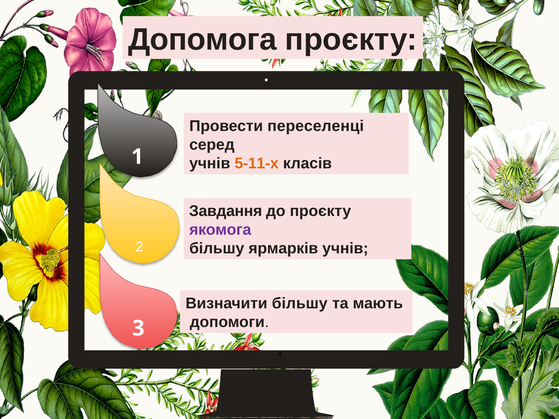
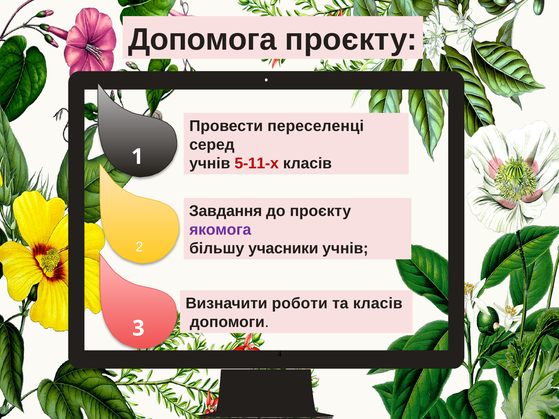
5-11-х colour: orange -> red
ярмарків: ярмарків -> учасники
Визначити більшу: більшу -> роботи
та мають: мають -> класів
